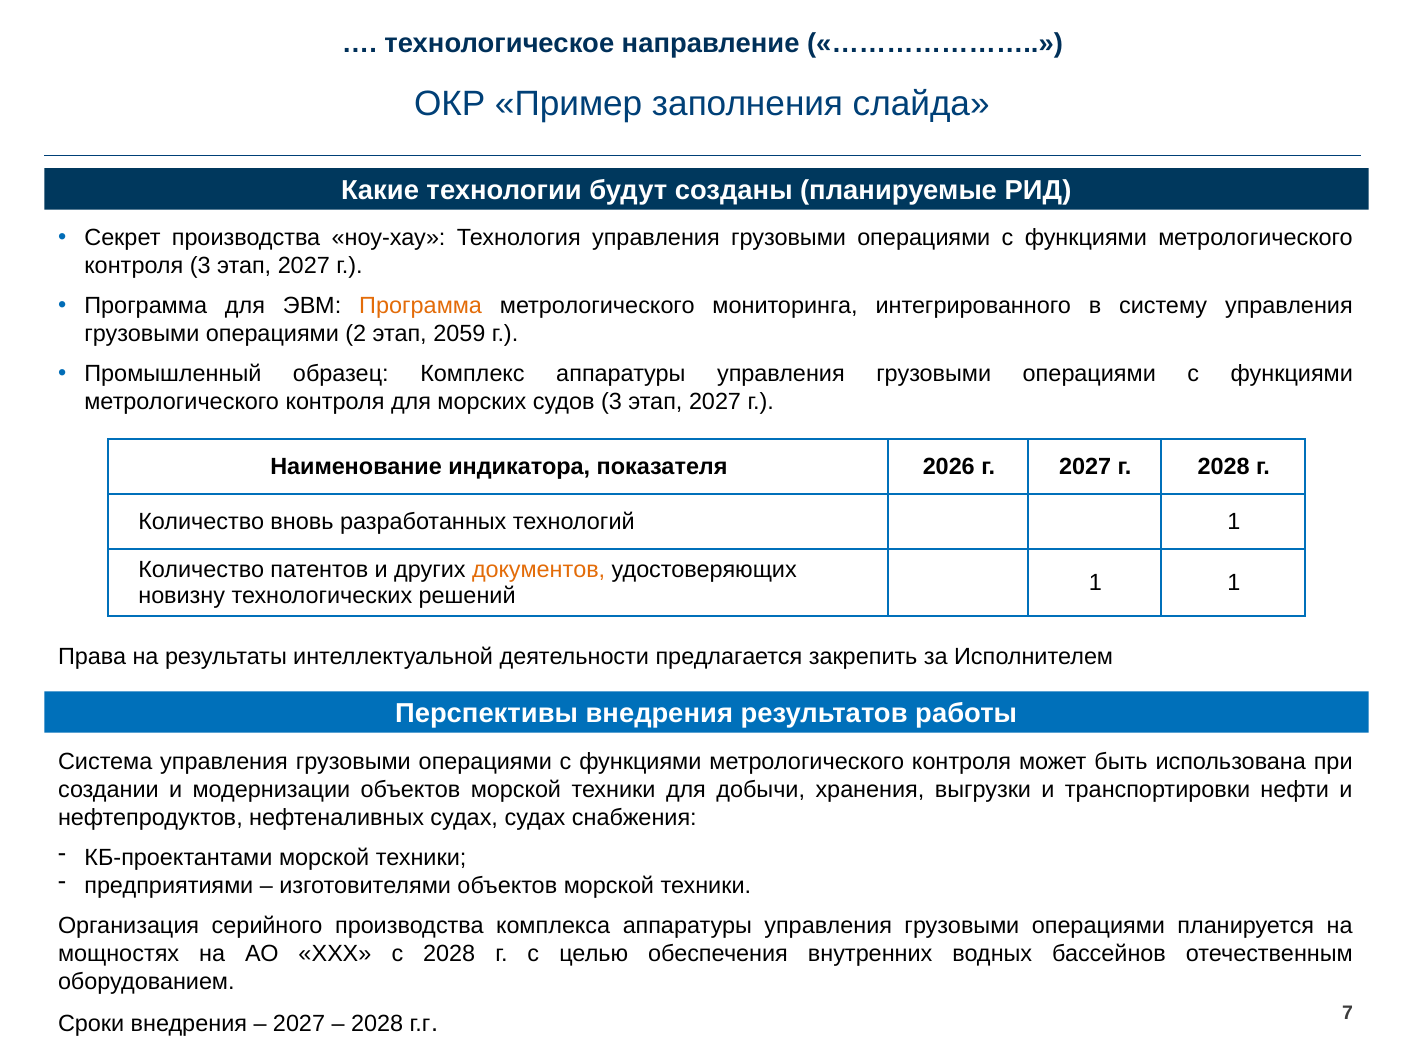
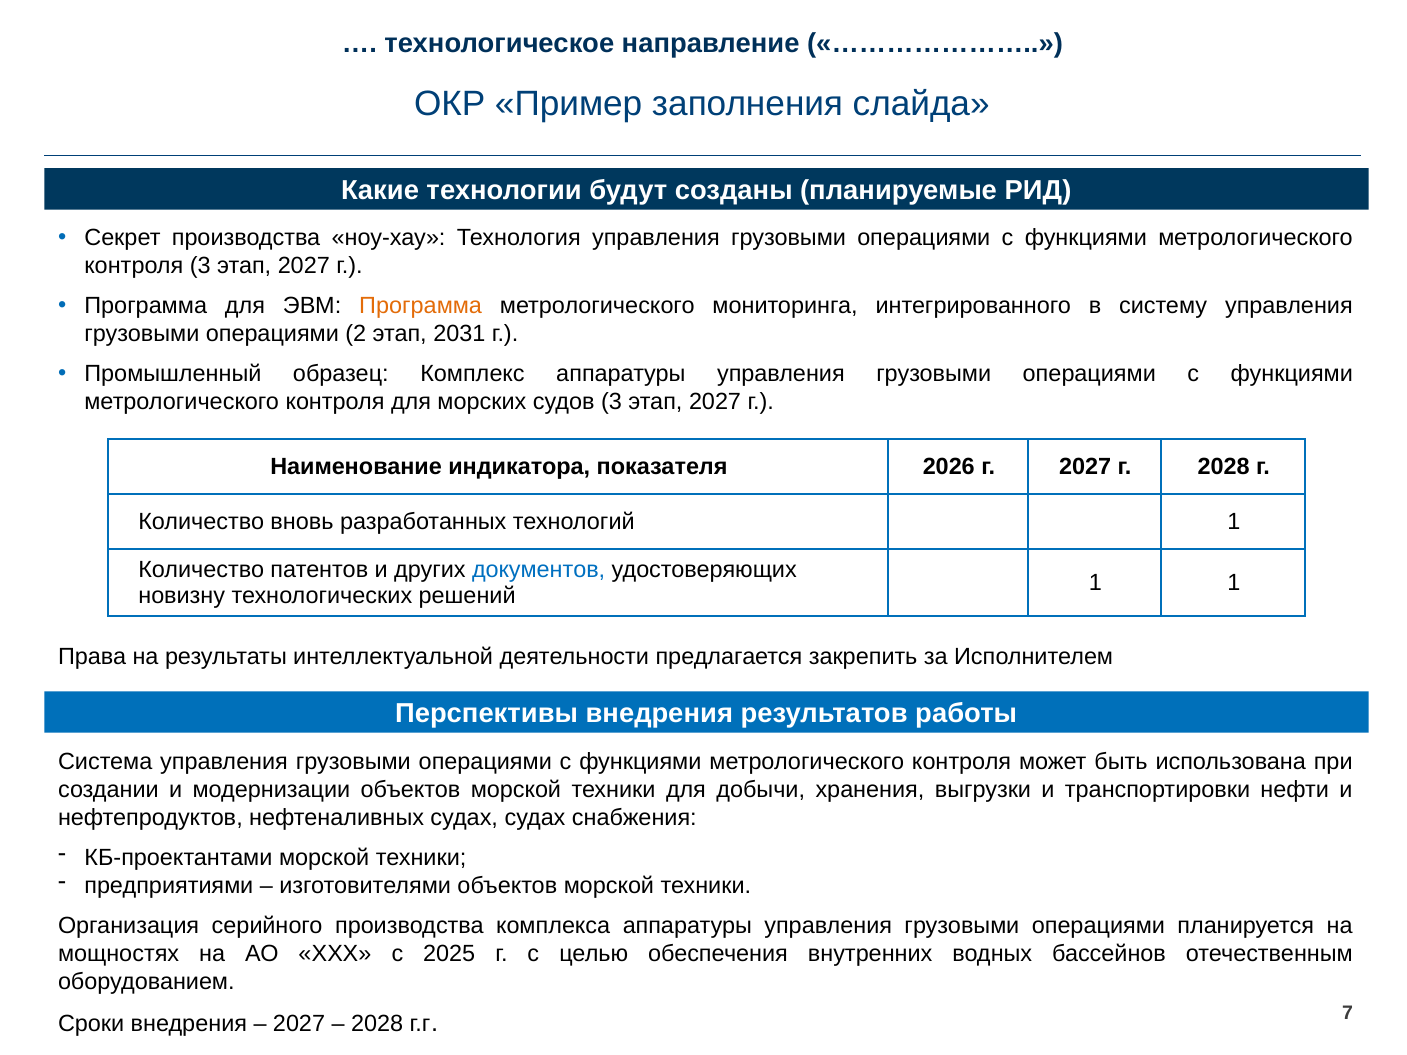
2059: 2059 -> 2031
документов colour: orange -> blue
с 2028: 2028 -> 2025
